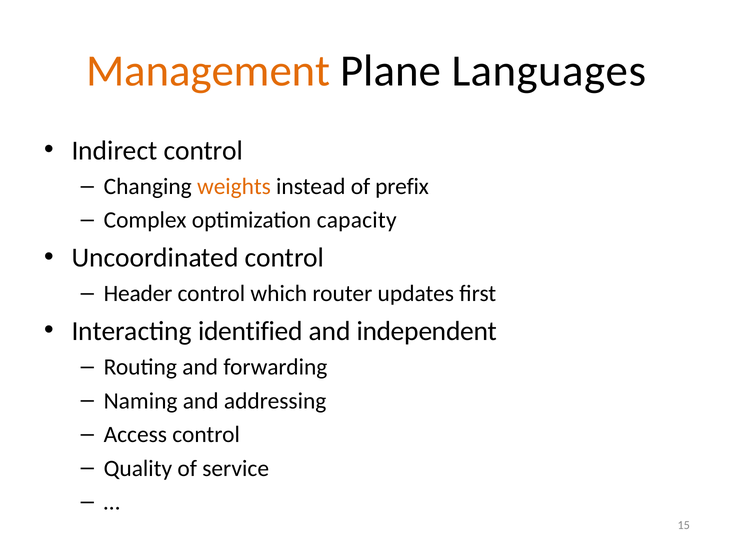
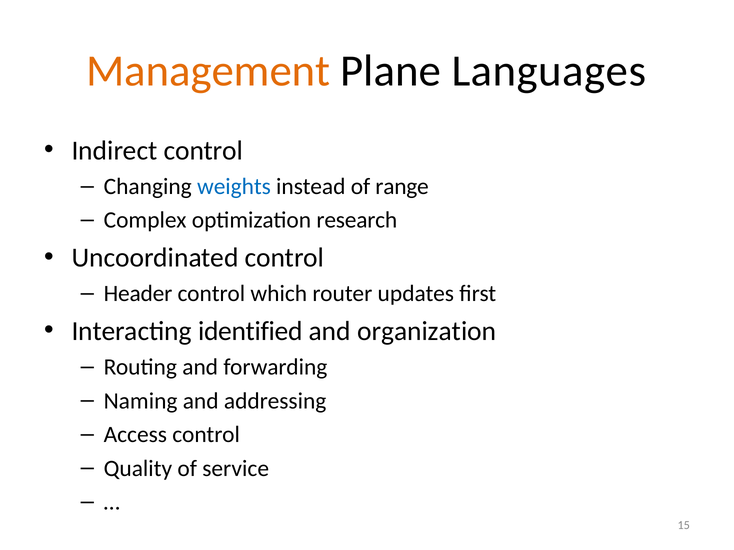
weights colour: orange -> blue
prefix: prefix -> range
capacity: capacity -> research
independent: independent -> organization
